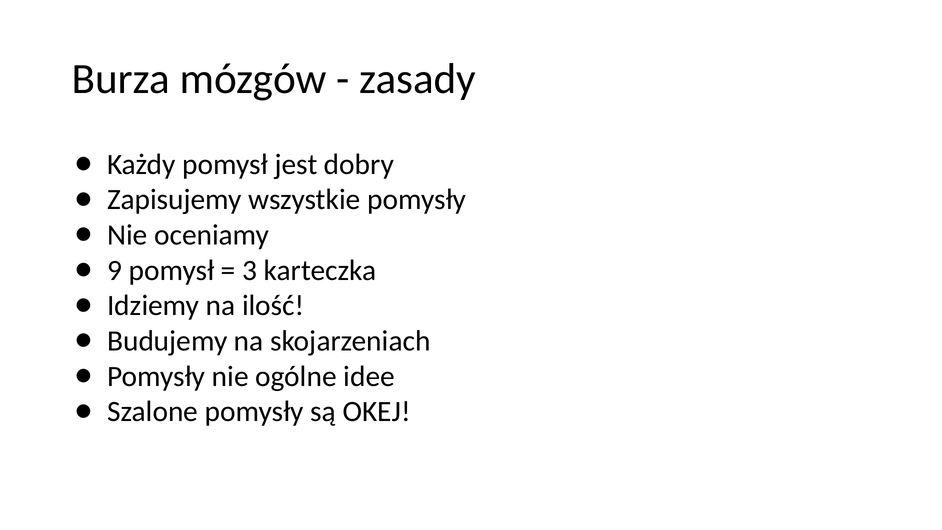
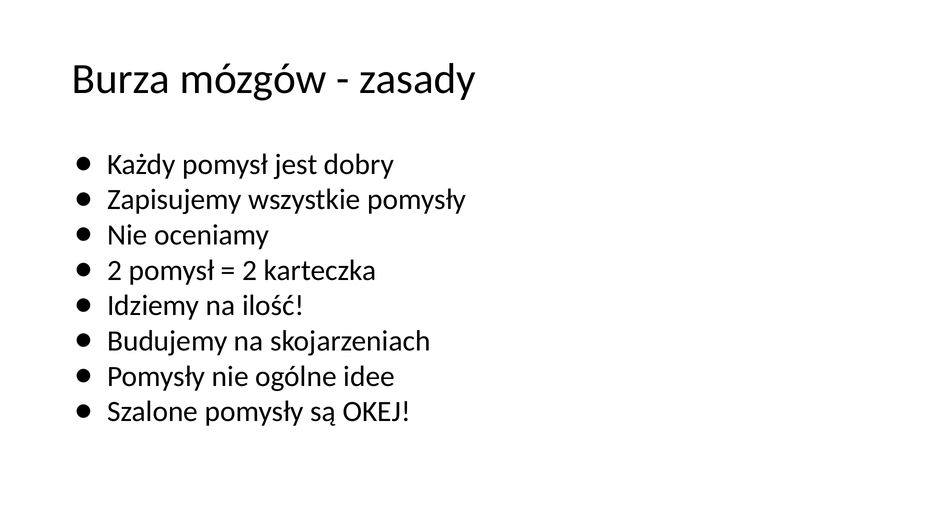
9 at (115, 270): 9 -> 2
3 at (250, 270): 3 -> 2
